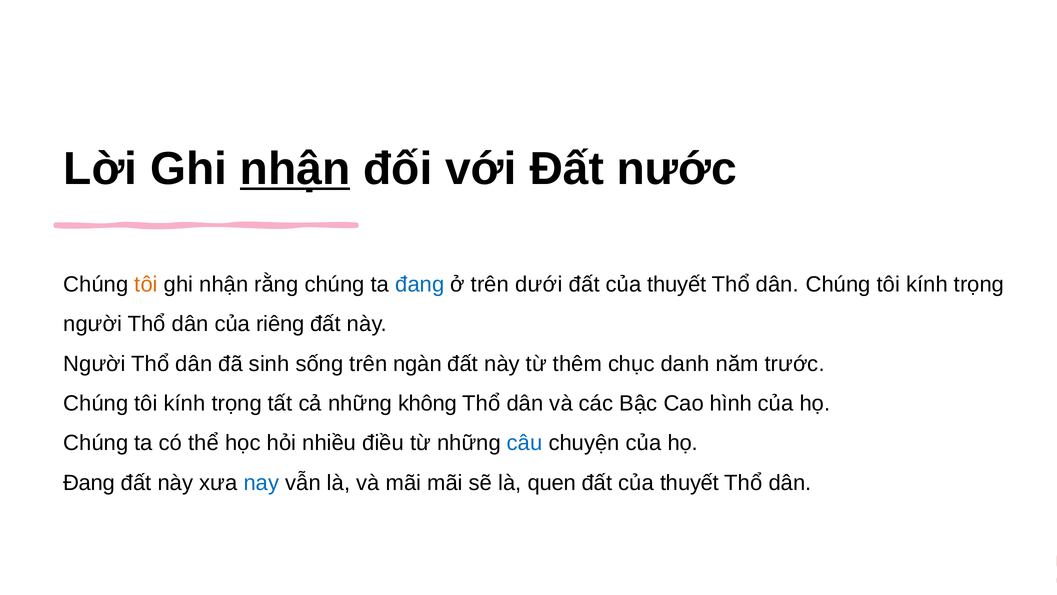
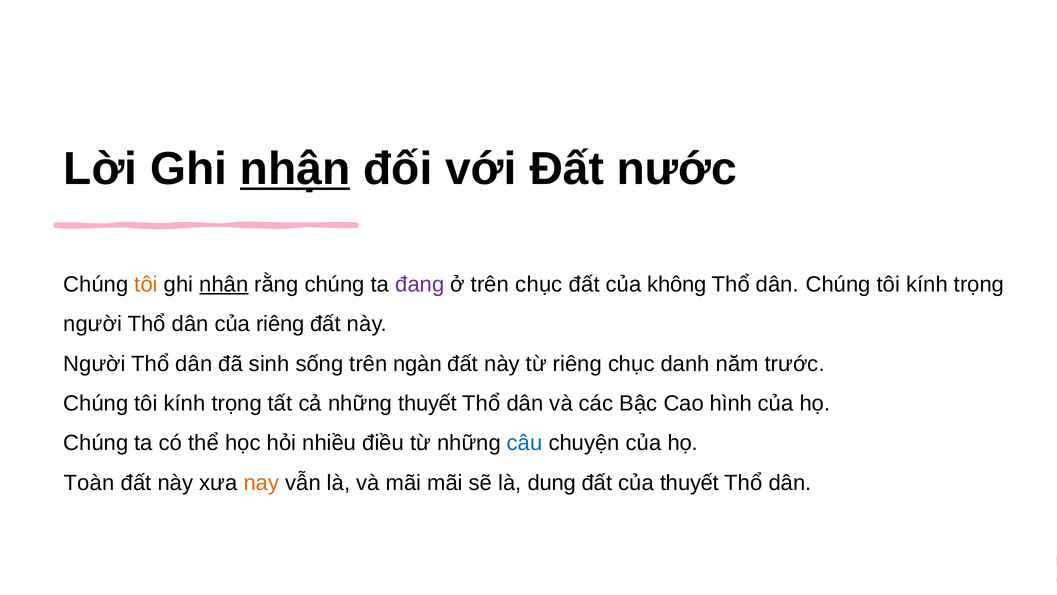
nhận at (224, 284) underline: none -> present
đang at (420, 284) colour: blue -> purple
trên dưới: dưới -> chục
thuyết at (677, 284): thuyết -> không
từ thêm: thêm -> riêng
những không: không -> thuyết
Đang at (89, 482): Đang -> Toàn
nay colour: blue -> orange
quen: quen -> dung
